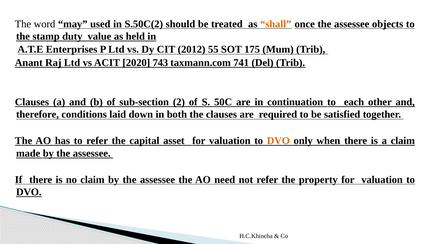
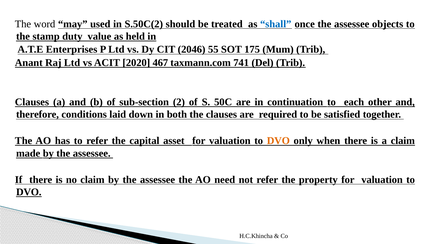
shall colour: orange -> blue
2012: 2012 -> 2046
743: 743 -> 467
